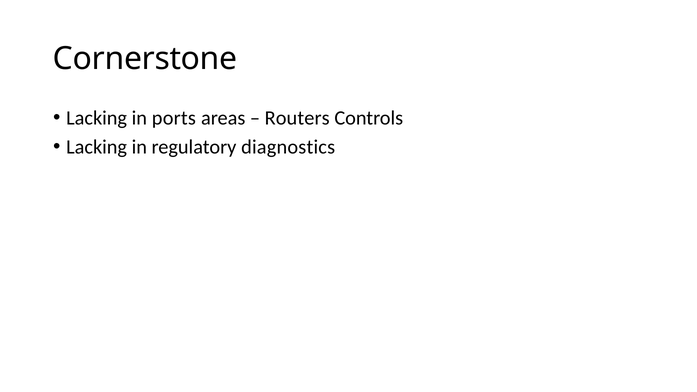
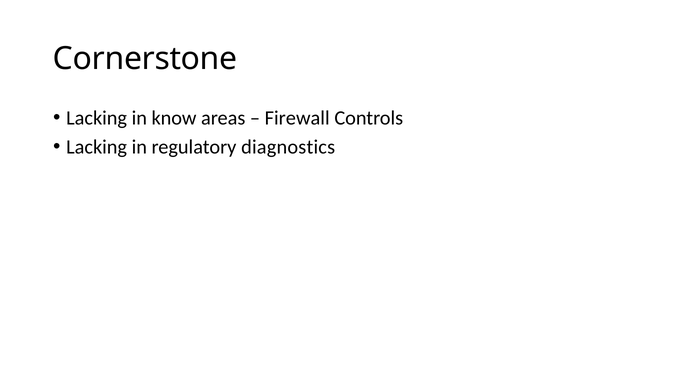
ports: ports -> know
Routers: Routers -> Firewall
